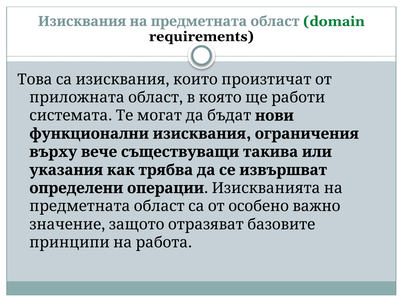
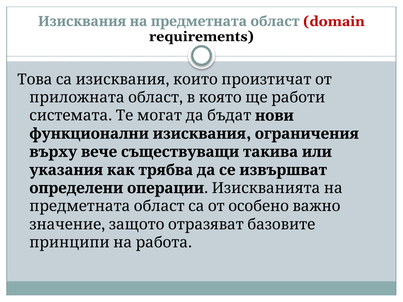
domain colour: green -> red
